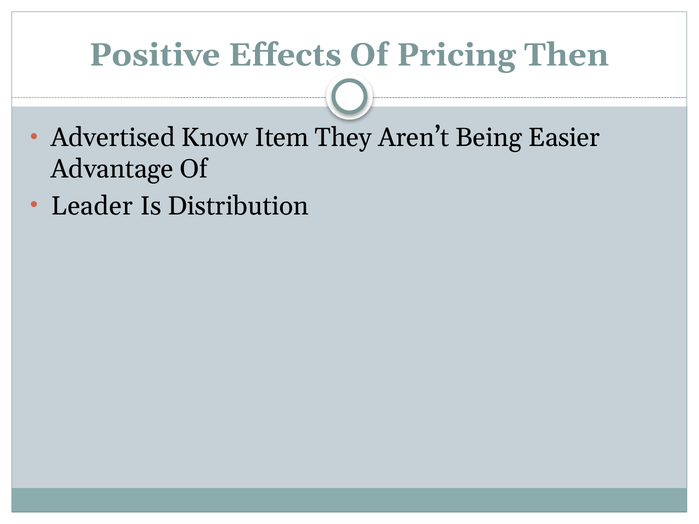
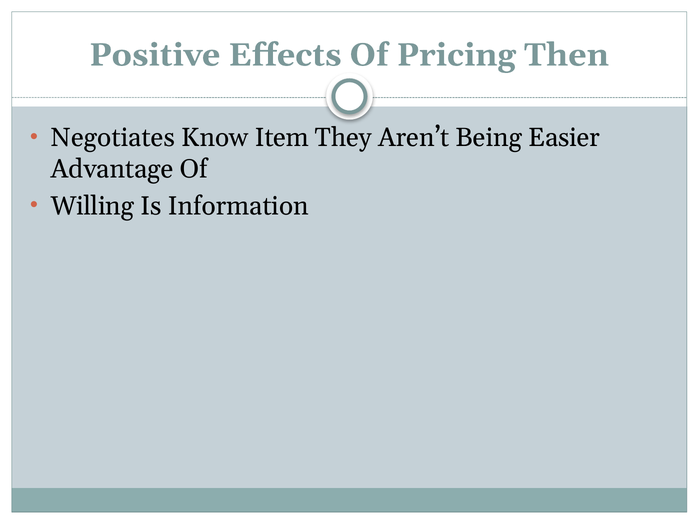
Advertised: Advertised -> Negotiates
Leader: Leader -> Willing
Distribution: Distribution -> Information
